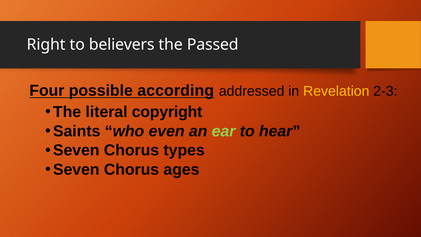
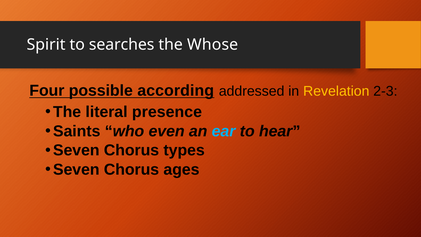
Right: Right -> Spirit
believers: believers -> searches
Passed: Passed -> Whose
copyright: copyright -> presence
ear colour: light green -> light blue
